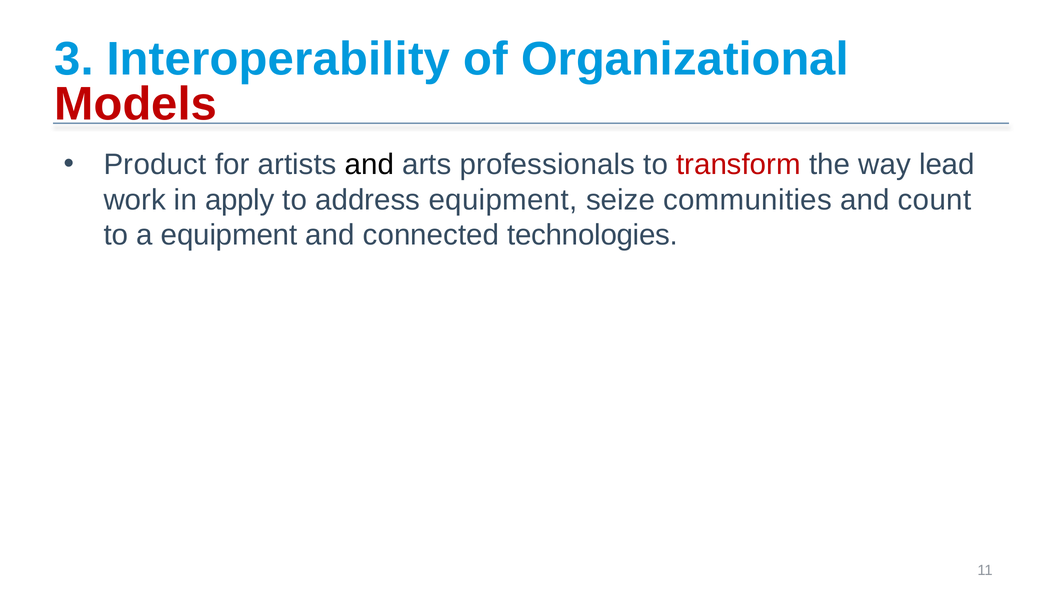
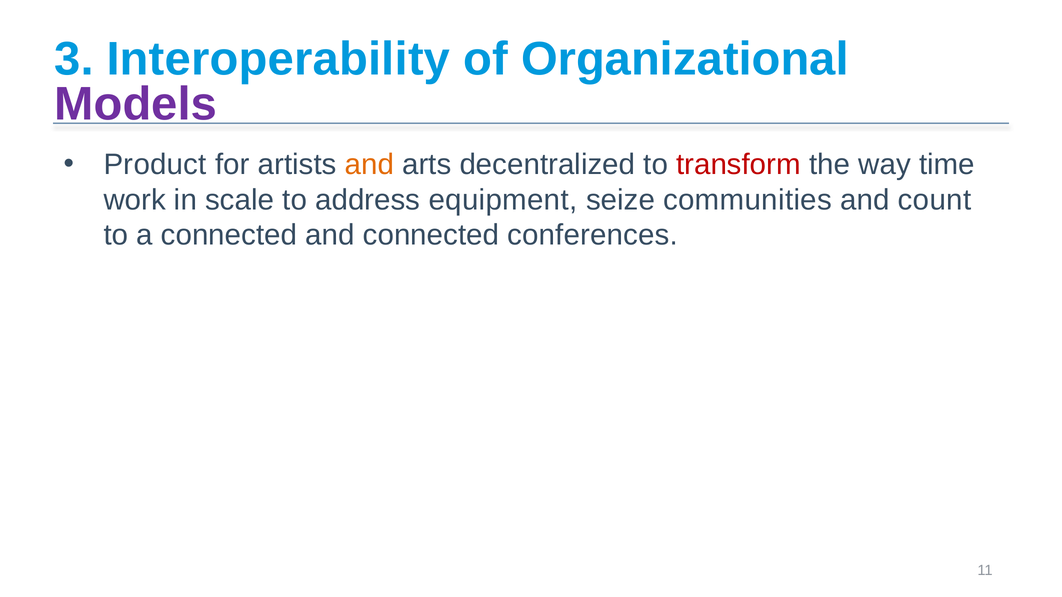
Models colour: red -> purple
and at (369, 165) colour: black -> orange
professionals: professionals -> decentralized
lead: lead -> time
apply: apply -> scale
a equipment: equipment -> connected
technologies: technologies -> conferences
